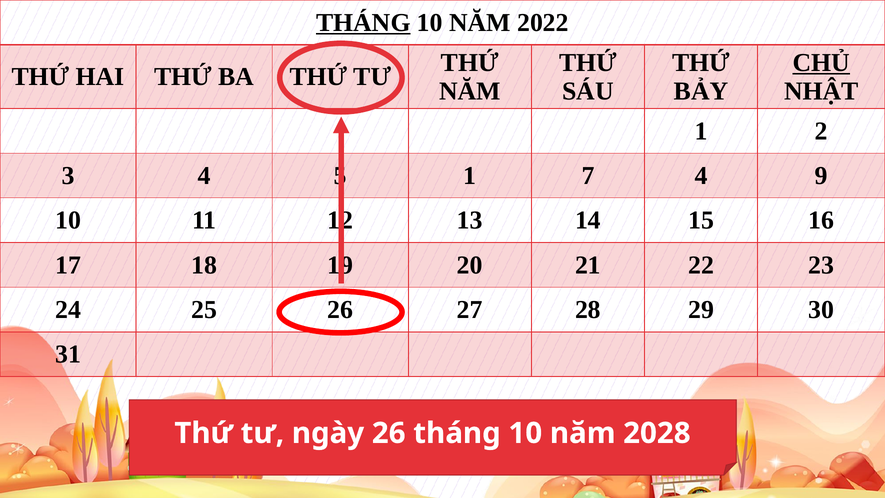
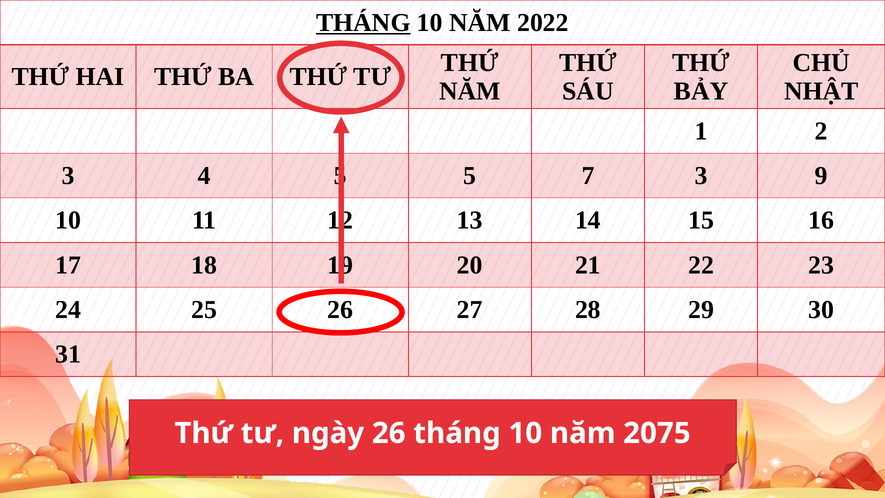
CHỦ underline: present -> none
1 at (470, 176): 1 -> 5
7 4: 4 -> 3
2028: 2028 -> 2075
